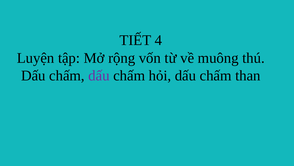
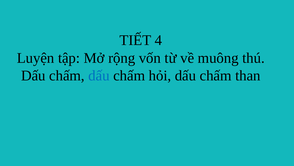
dấu at (99, 75) colour: purple -> blue
